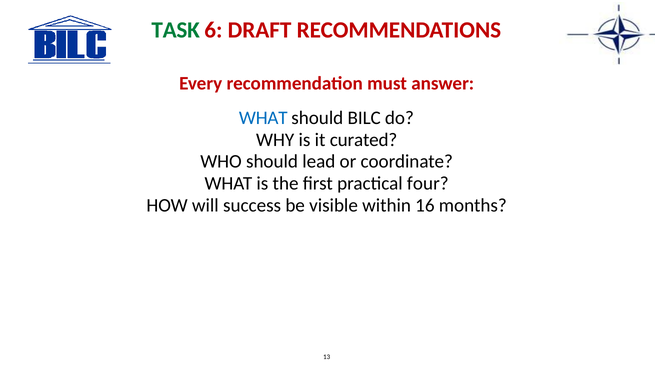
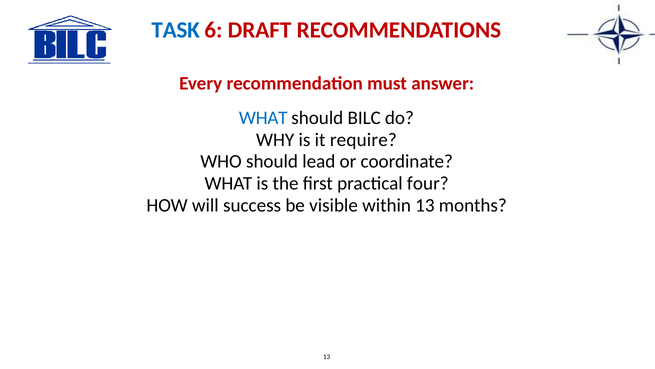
TASK colour: green -> blue
curated: curated -> require
within 16: 16 -> 13
